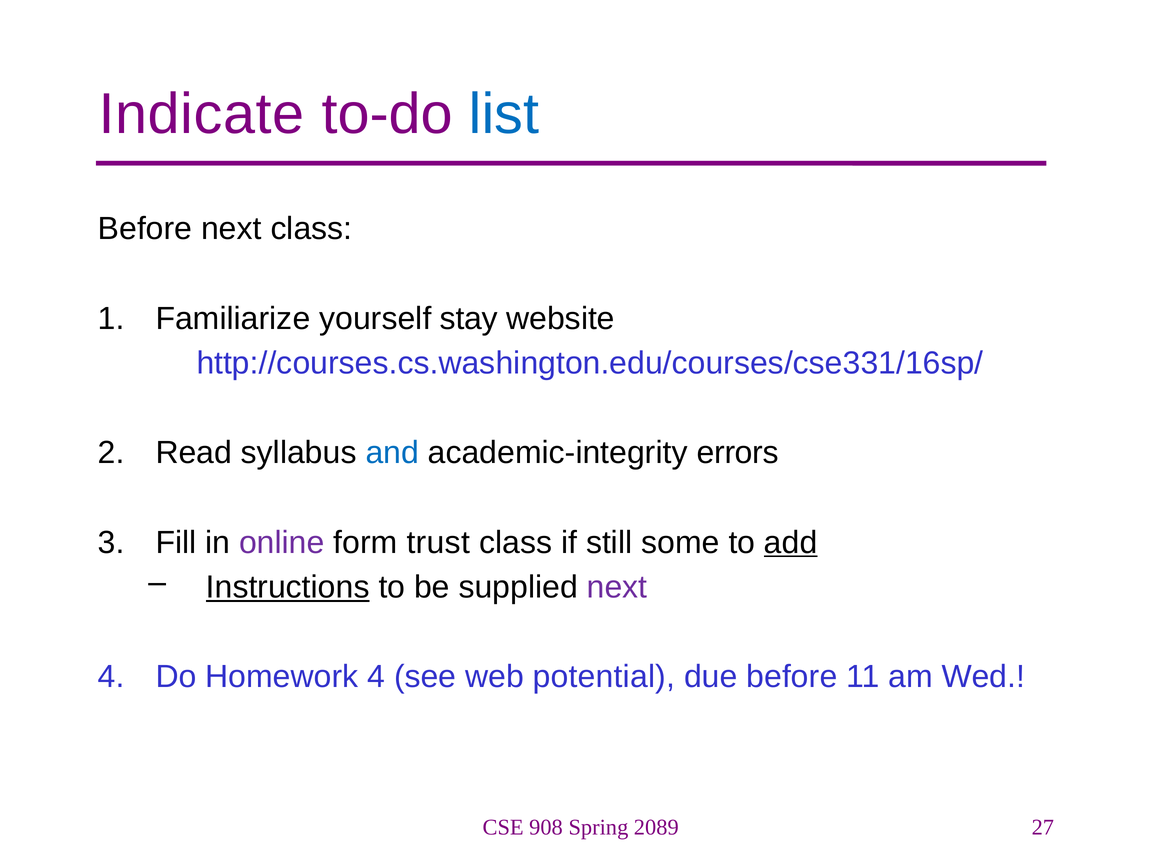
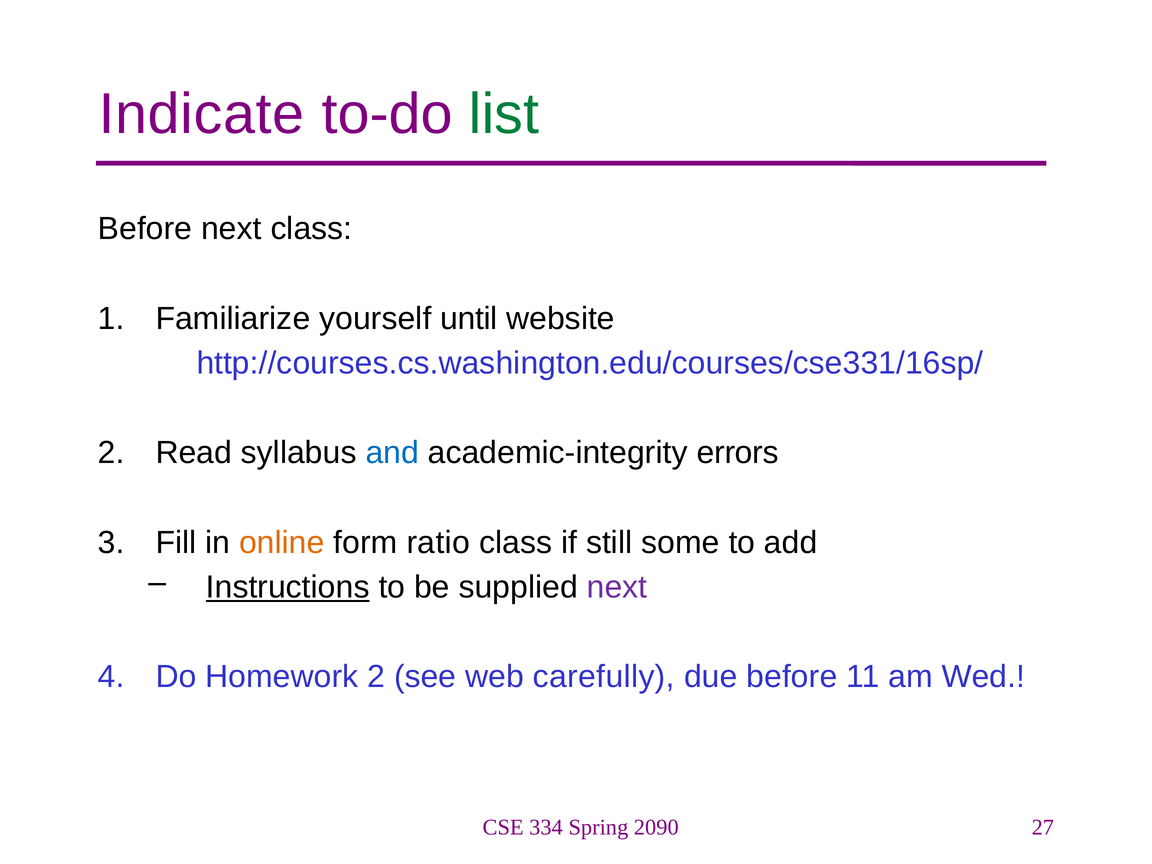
list colour: blue -> green
stay: stay -> until
online colour: purple -> orange
trust: trust -> ratio
add underline: present -> none
Homework 4: 4 -> 2
potential: potential -> carefully
908: 908 -> 334
2089: 2089 -> 2090
